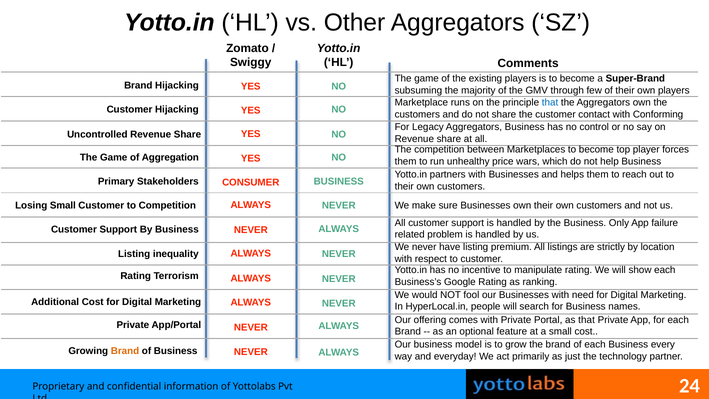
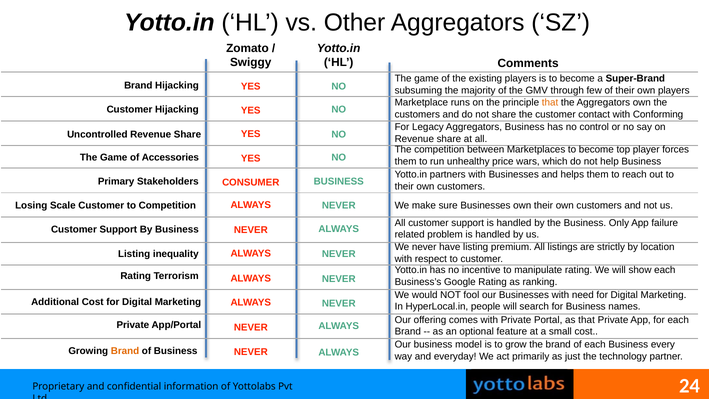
that at (550, 102) colour: blue -> orange
Aggregation: Aggregation -> Accessories
Losing Small: Small -> Scale
